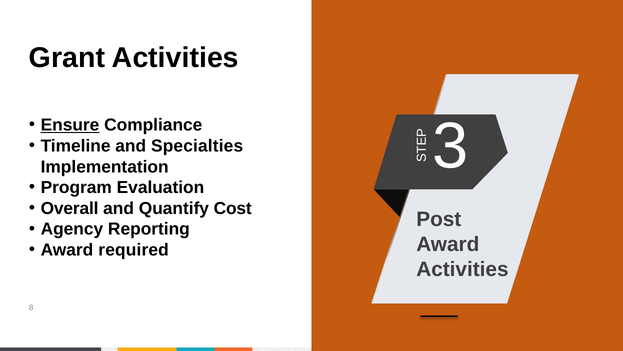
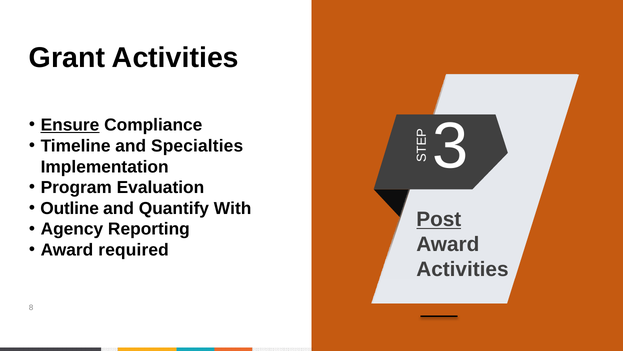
Overall: Overall -> Outline
Cost: Cost -> With
Post underline: none -> present
